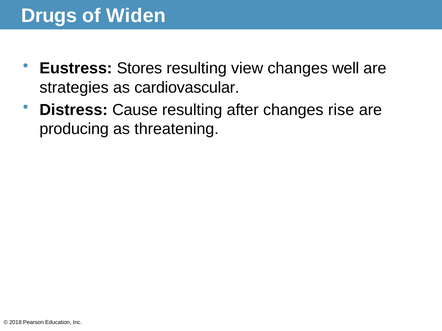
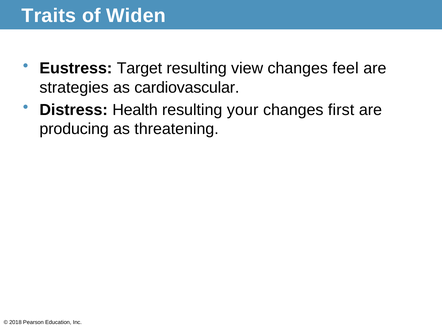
Drugs: Drugs -> Traits
Stores: Stores -> Target
well: well -> feel
Cause: Cause -> Health
after: after -> your
rise: rise -> first
